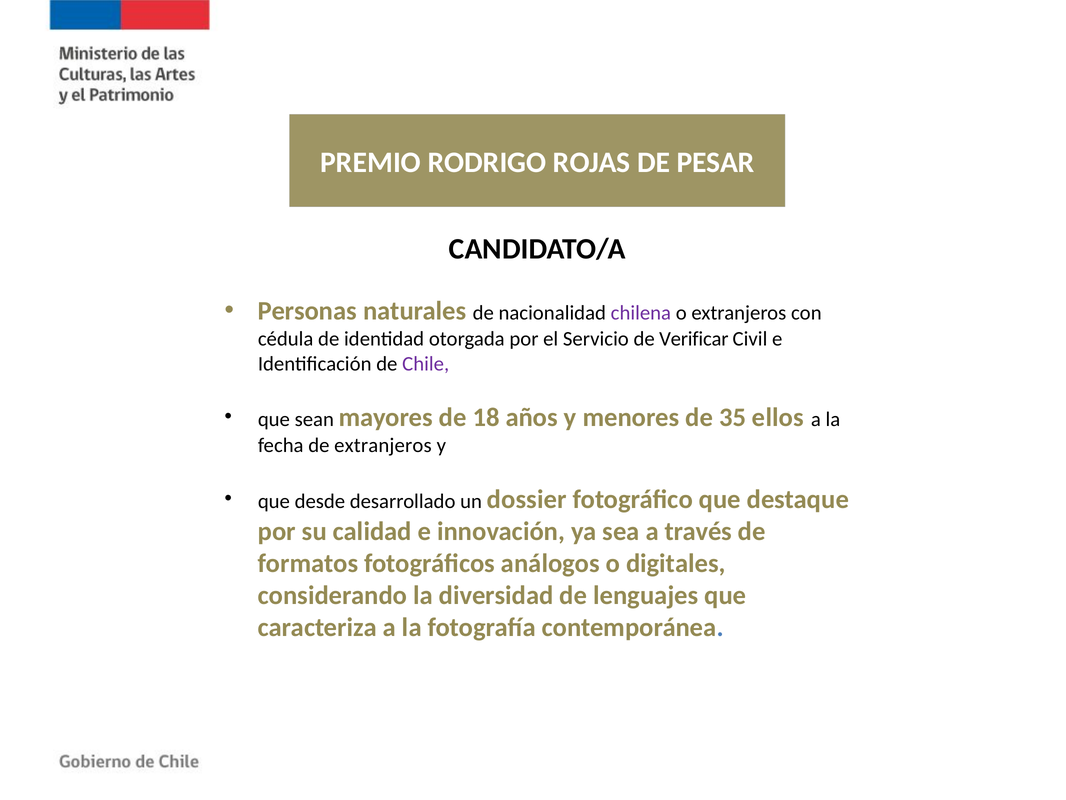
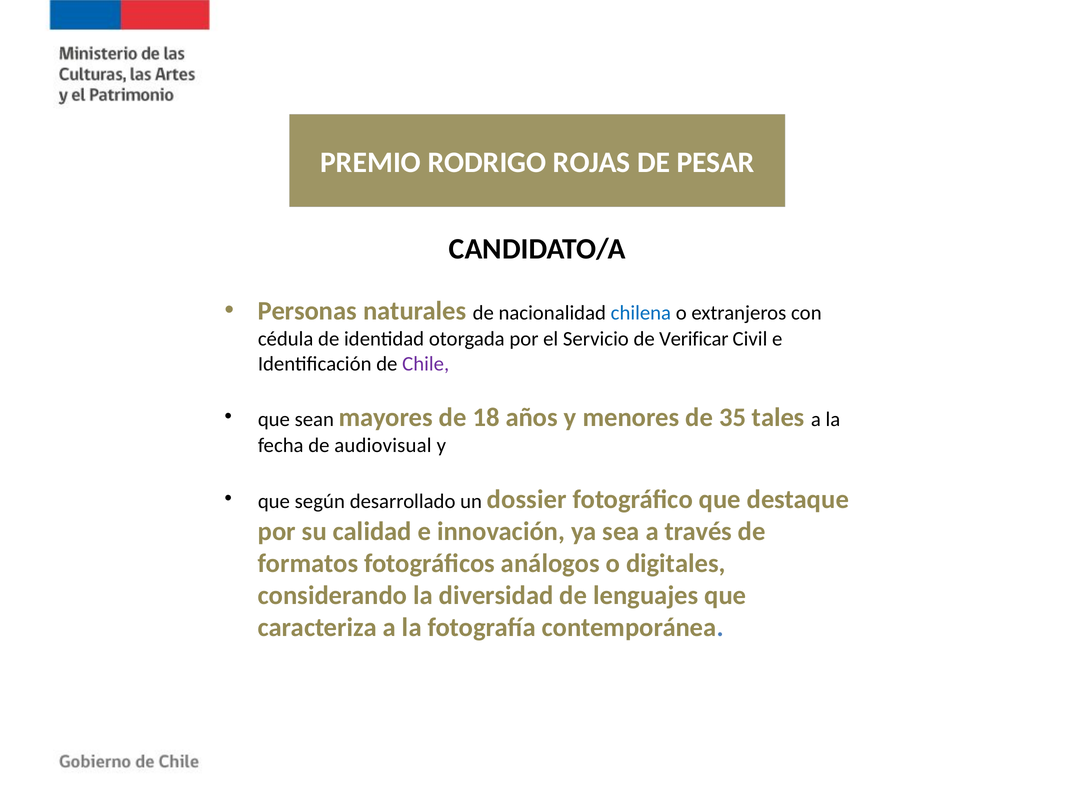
chilena colour: purple -> blue
ellos: ellos -> tales
de extranjeros: extranjeros -> audiovisual
desde: desde -> según
